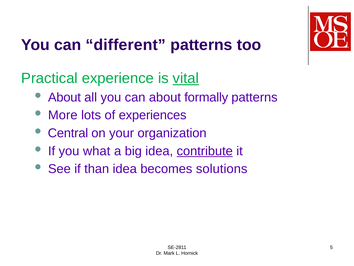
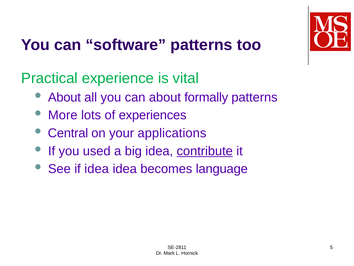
different: different -> software
vital underline: present -> none
organization: organization -> applications
what: what -> used
if than: than -> idea
solutions: solutions -> language
